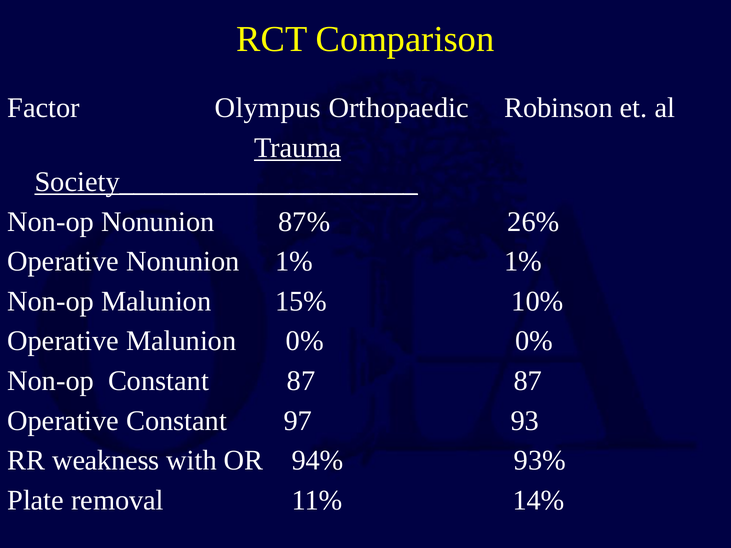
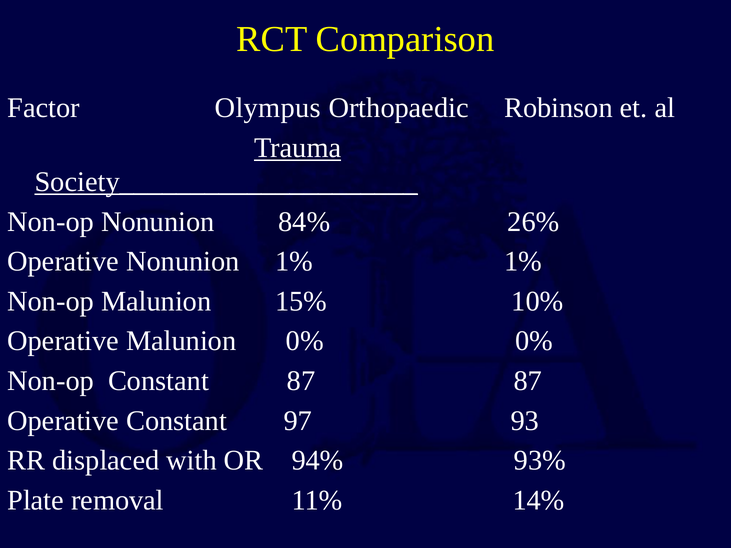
87%: 87% -> 84%
weakness: weakness -> displaced
